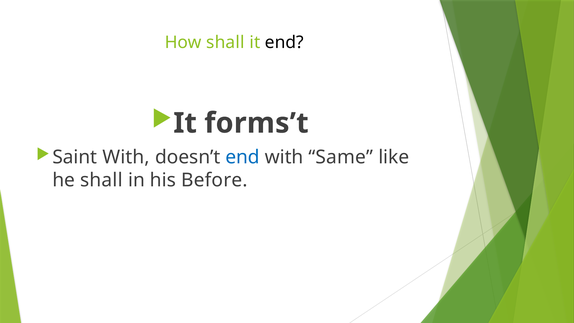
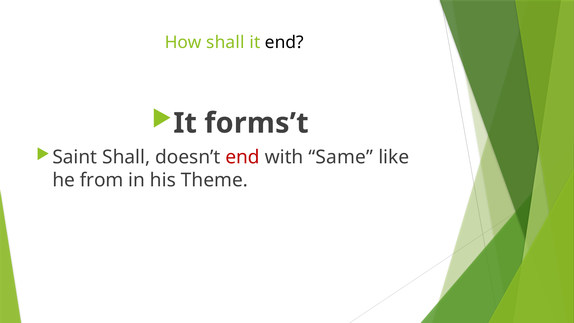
Saint With: With -> Shall
end at (243, 157) colour: blue -> red
he shall: shall -> from
Before: Before -> Theme
